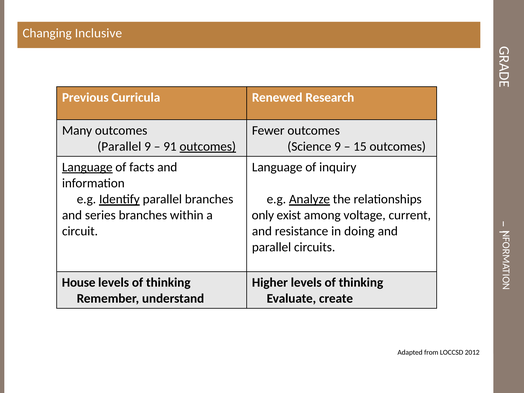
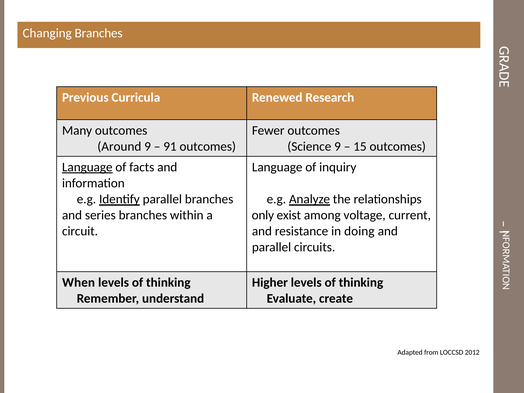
Changing Inclusive: Inclusive -> Branches
Parallel at (119, 146): Parallel -> Around
outcomes at (208, 146) underline: present -> none
House: House -> When
